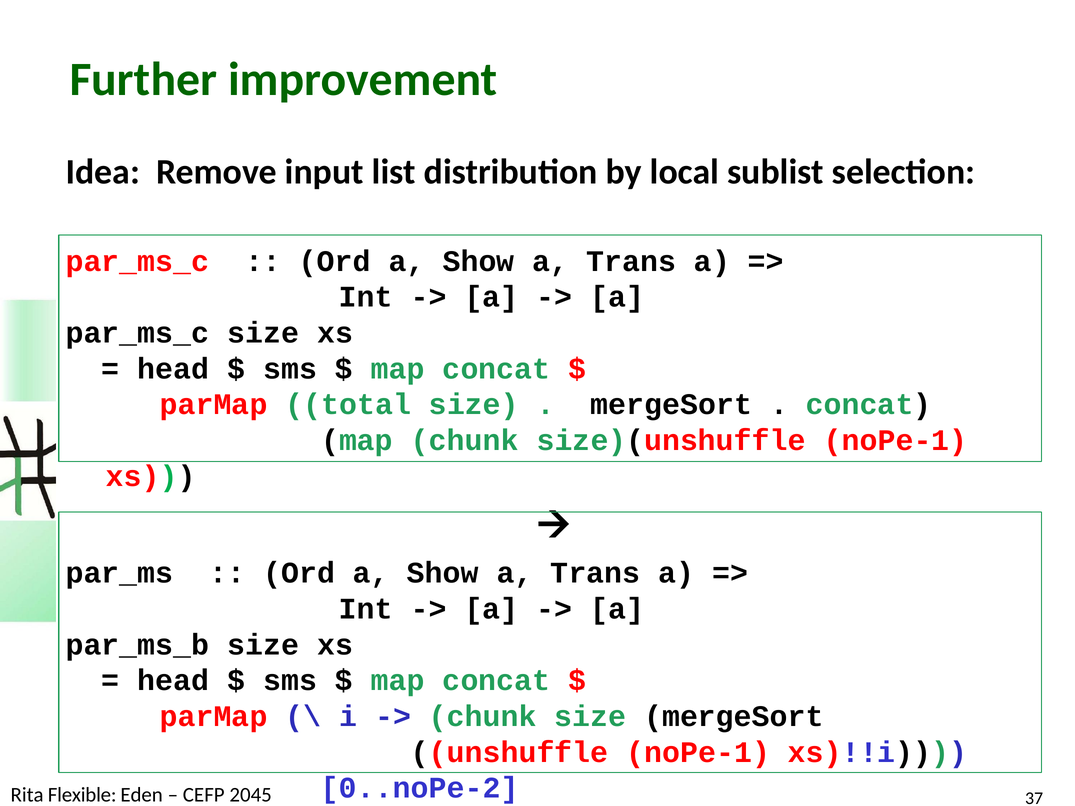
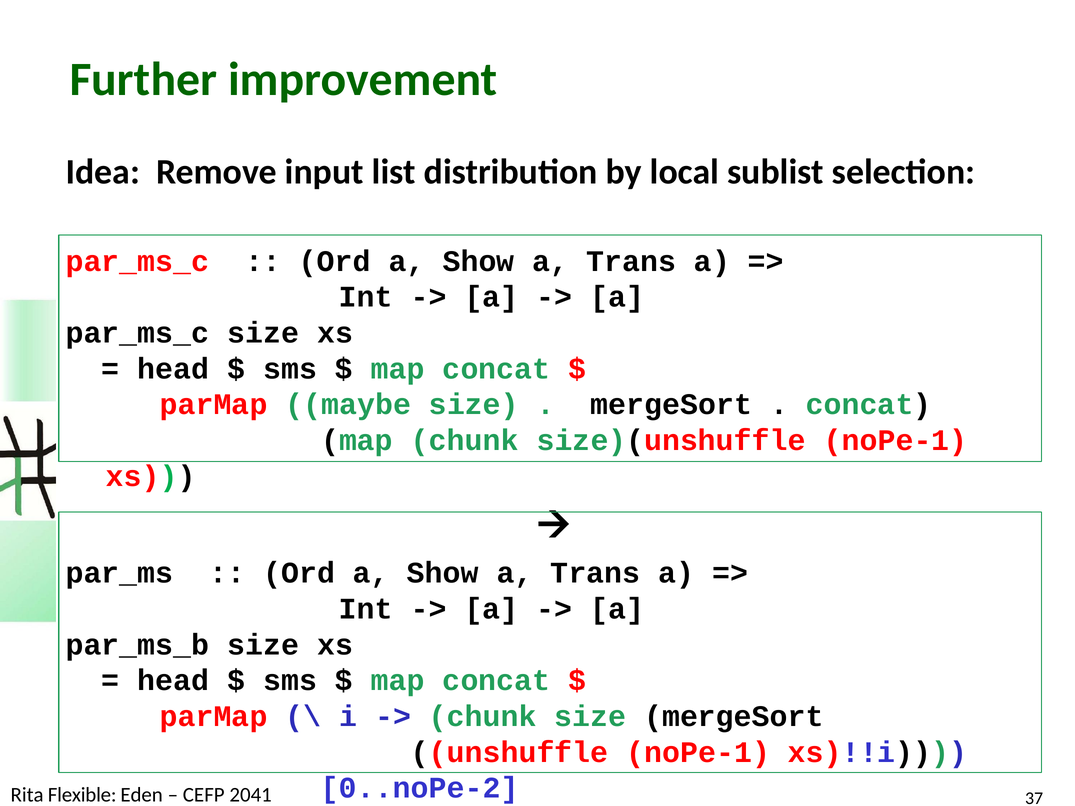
total: total -> maybe
2045: 2045 -> 2041
